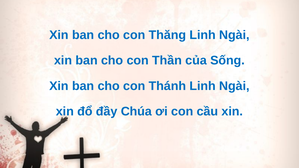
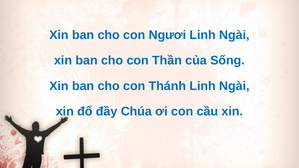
Thăng: Thăng -> Ngươi
